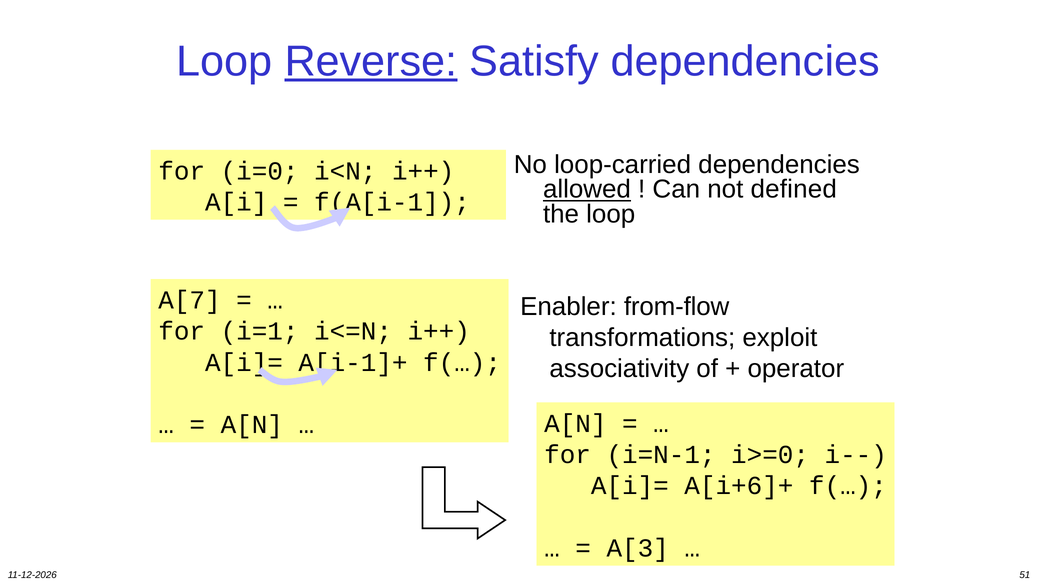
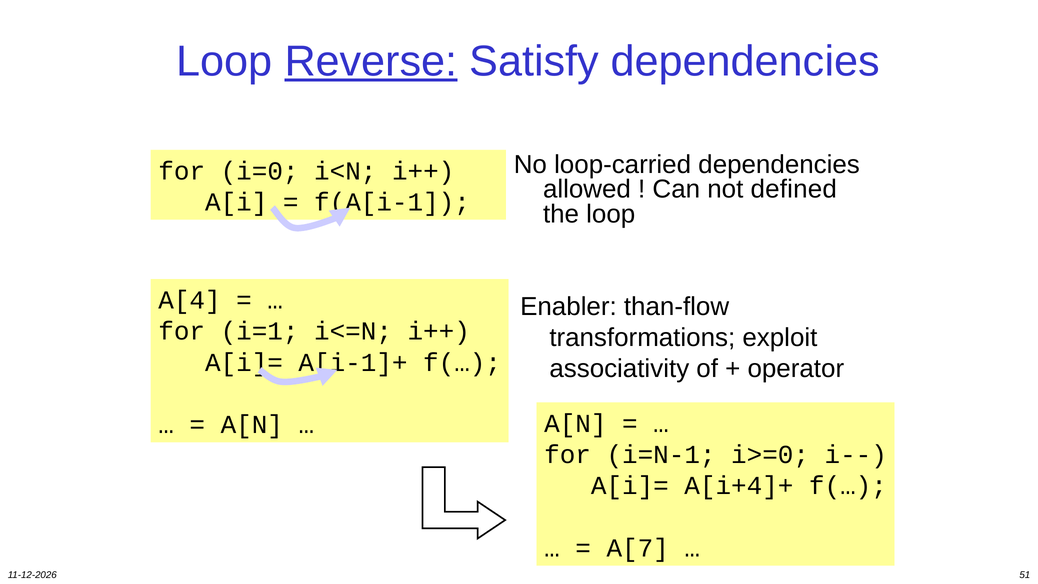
allowed underline: present -> none
A[7: A[7 -> A[4
from-flow: from-flow -> than-flow
A[i+6]+: A[i+6]+ -> A[i+4]+
A[3: A[3 -> A[7
